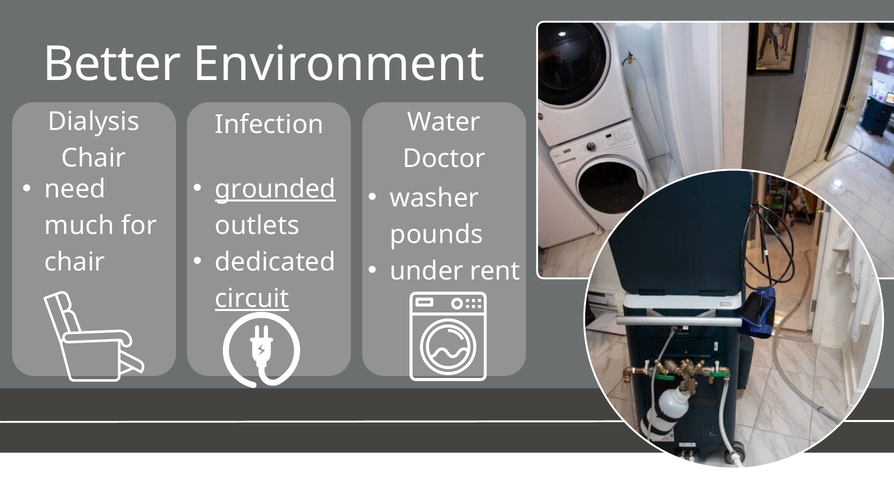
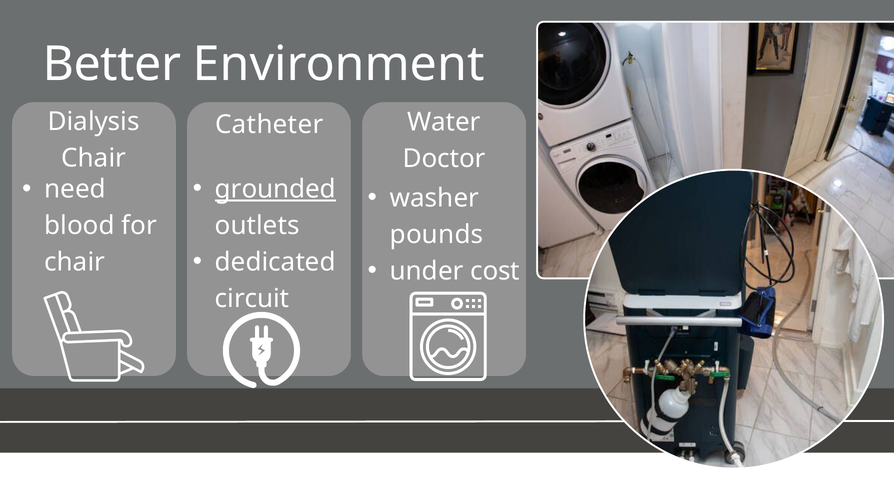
Infection: Infection -> Catheter
much: much -> blood
rent: rent -> cost
circuit underline: present -> none
